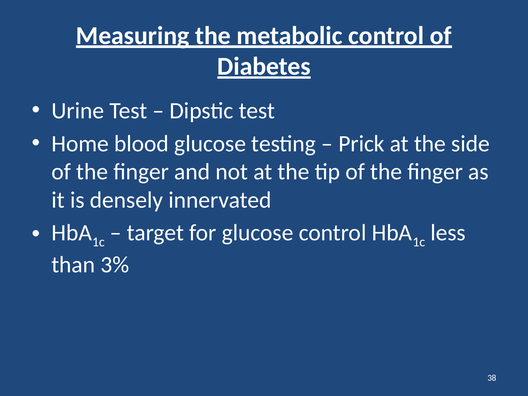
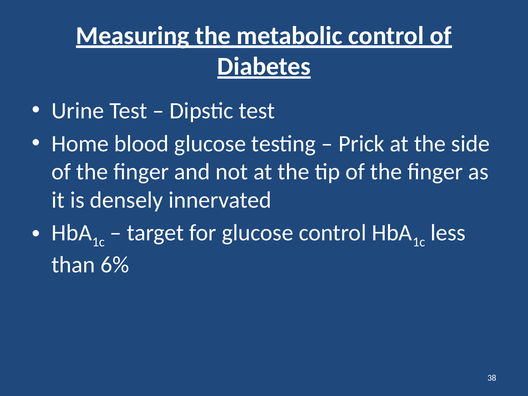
3%: 3% -> 6%
